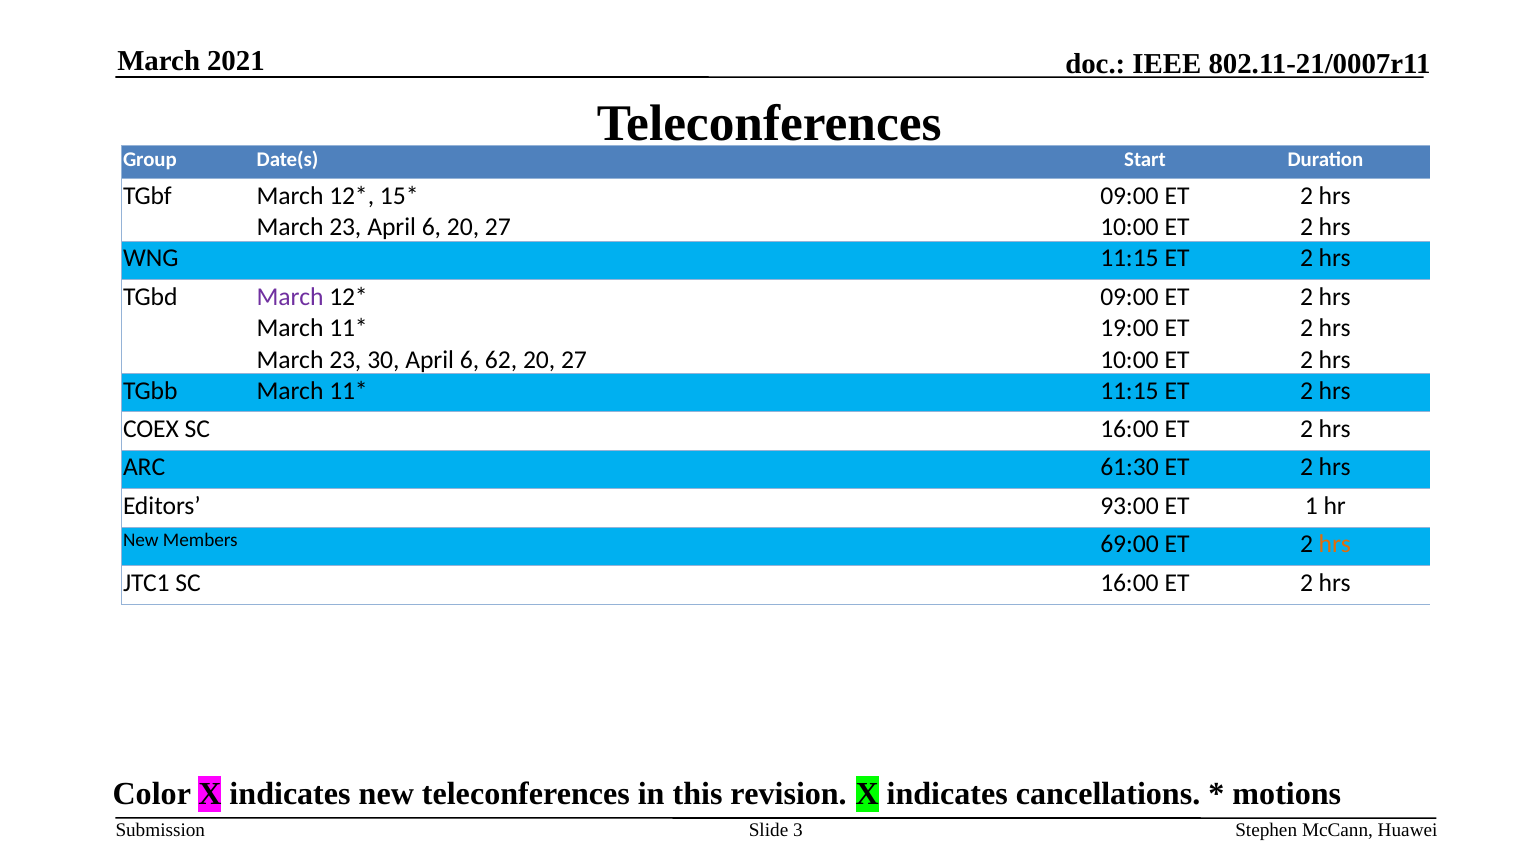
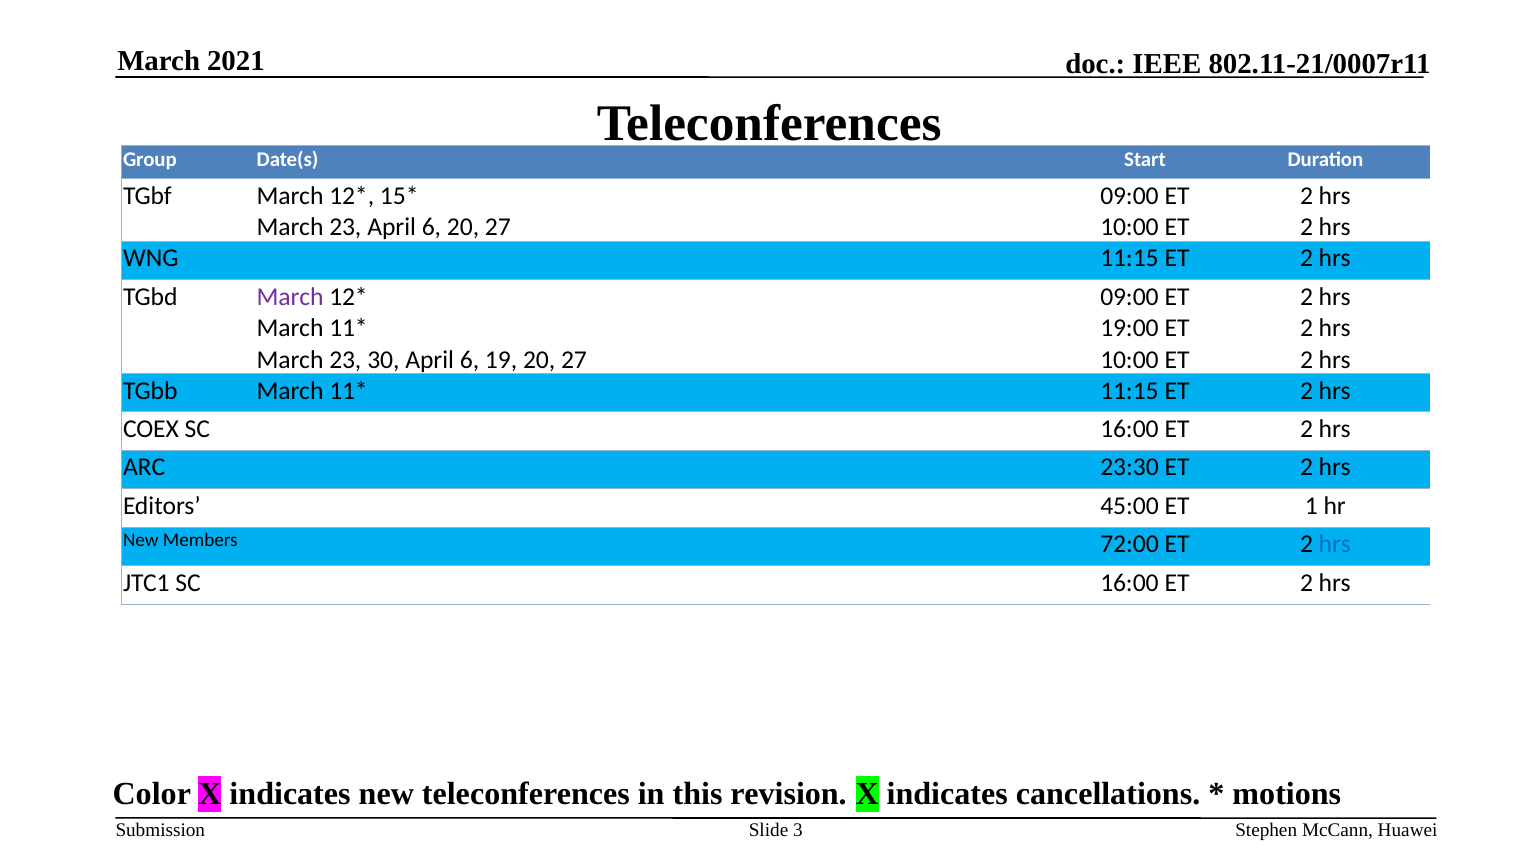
62: 62 -> 19
61:30: 61:30 -> 23:30
93:00: 93:00 -> 45:00
69:00: 69:00 -> 72:00
hrs at (1335, 544) colour: orange -> blue
